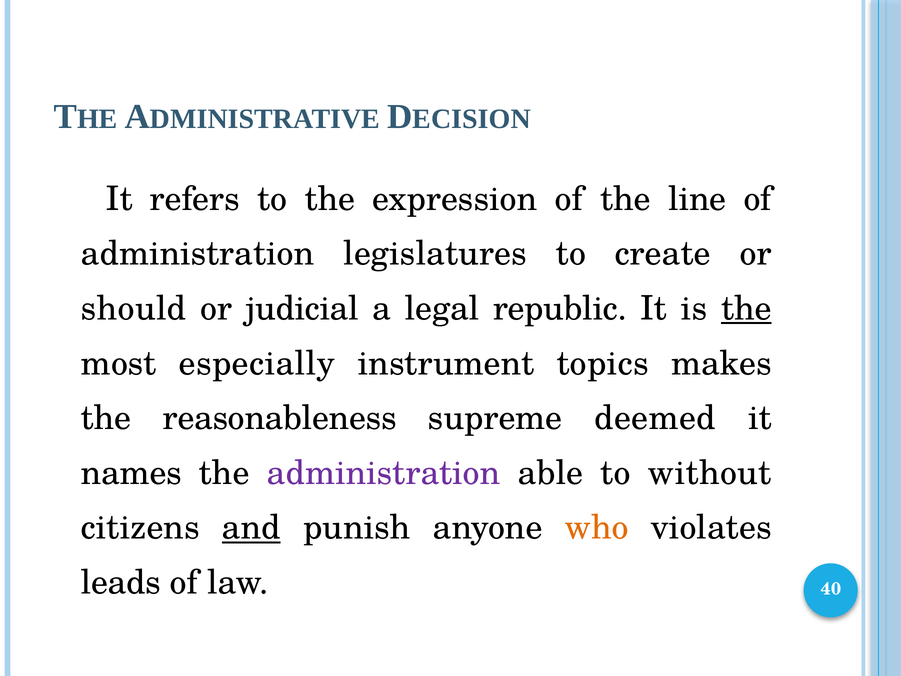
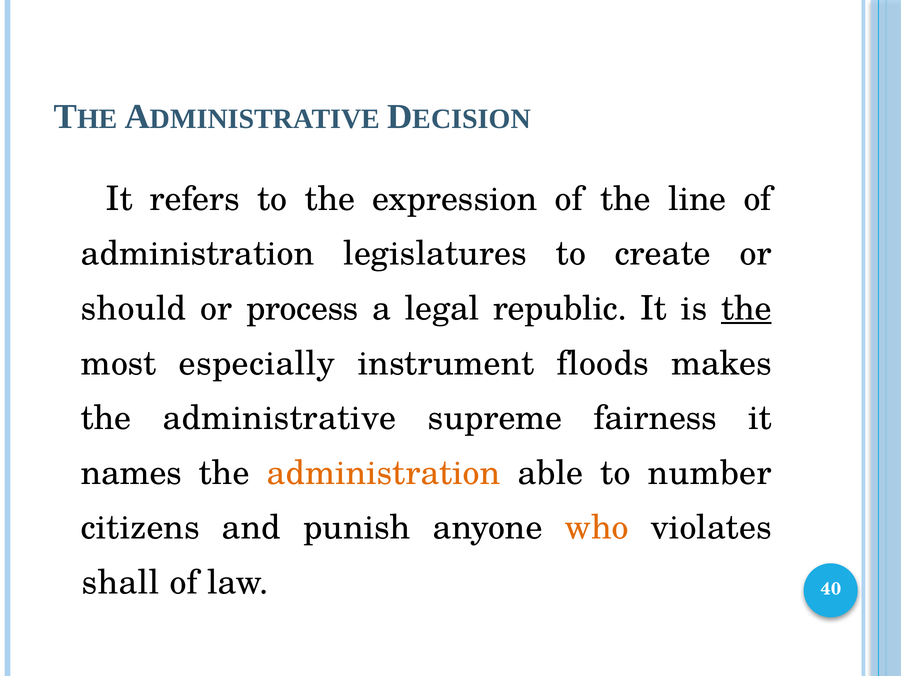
judicial: judicial -> process
topics: topics -> floods
reasonableness: reasonableness -> administrative
deemed: deemed -> fairness
administration at (384, 473) colour: purple -> orange
without: without -> number
and underline: present -> none
leads: leads -> shall
